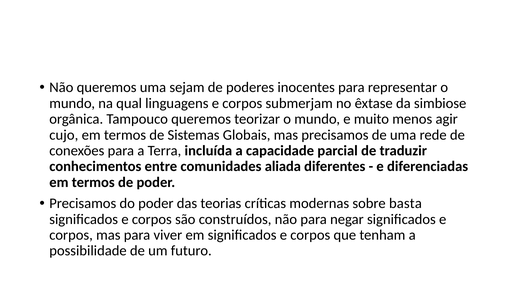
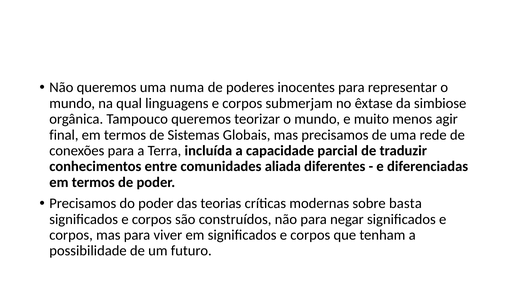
sejam: sejam -> numa
cujo: cujo -> final
